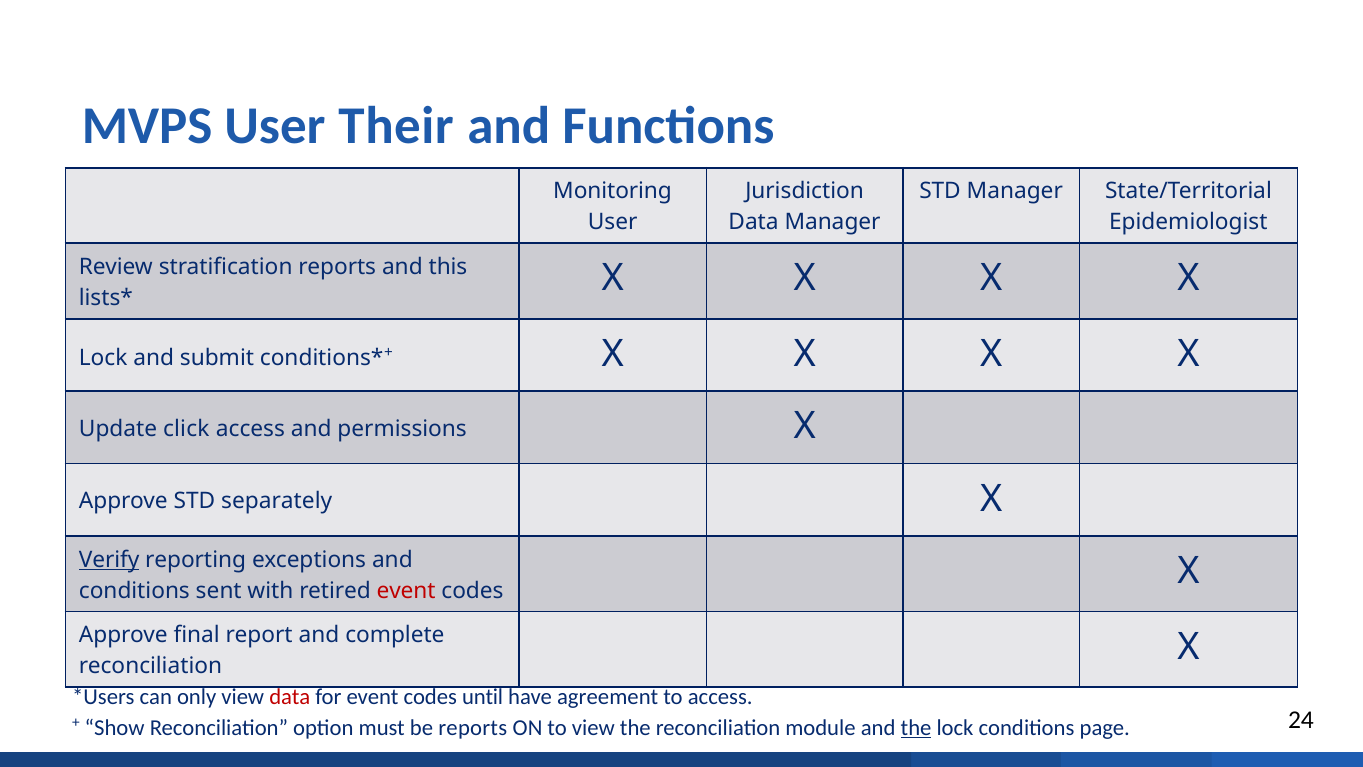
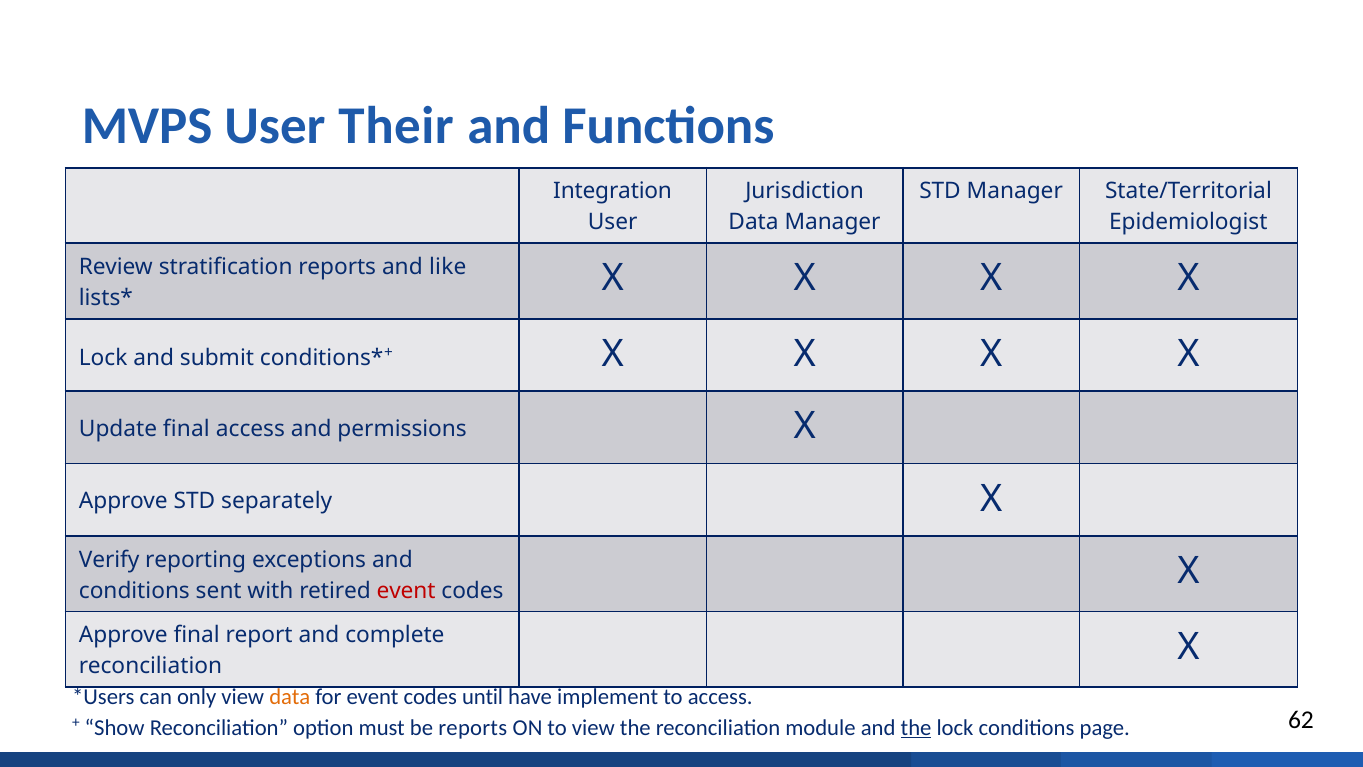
Monitoring: Monitoring -> Integration
this: this -> like
Update click: click -> final
Verify underline: present -> none
data at (290, 696) colour: red -> orange
agreement: agreement -> implement
24: 24 -> 62
